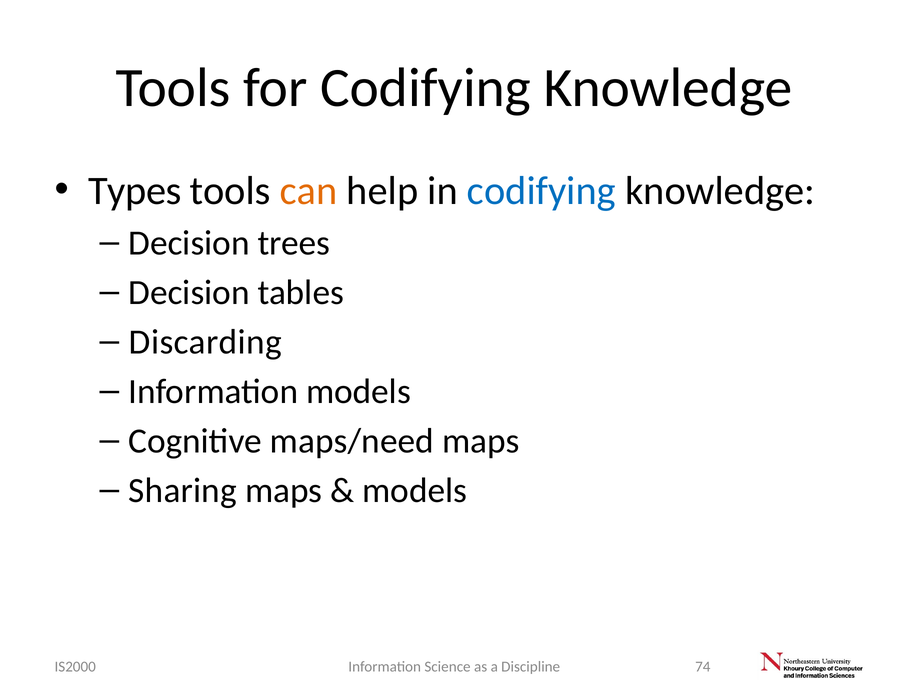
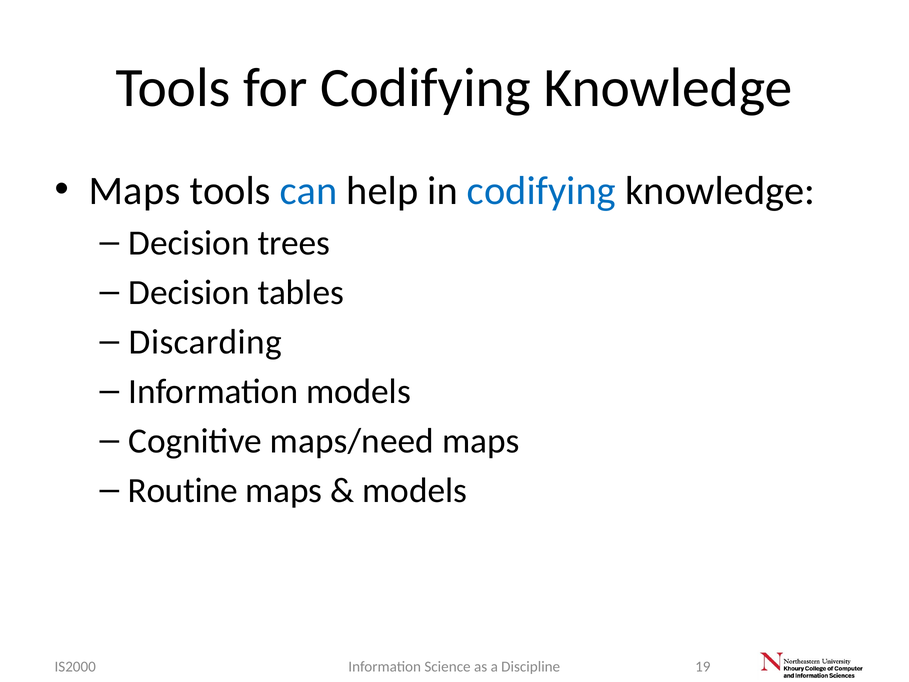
Types at (135, 191): Types -> Maps
can colour: orange -> blue
Sharing: Sharing -> Routine
74: 74 -> 19
